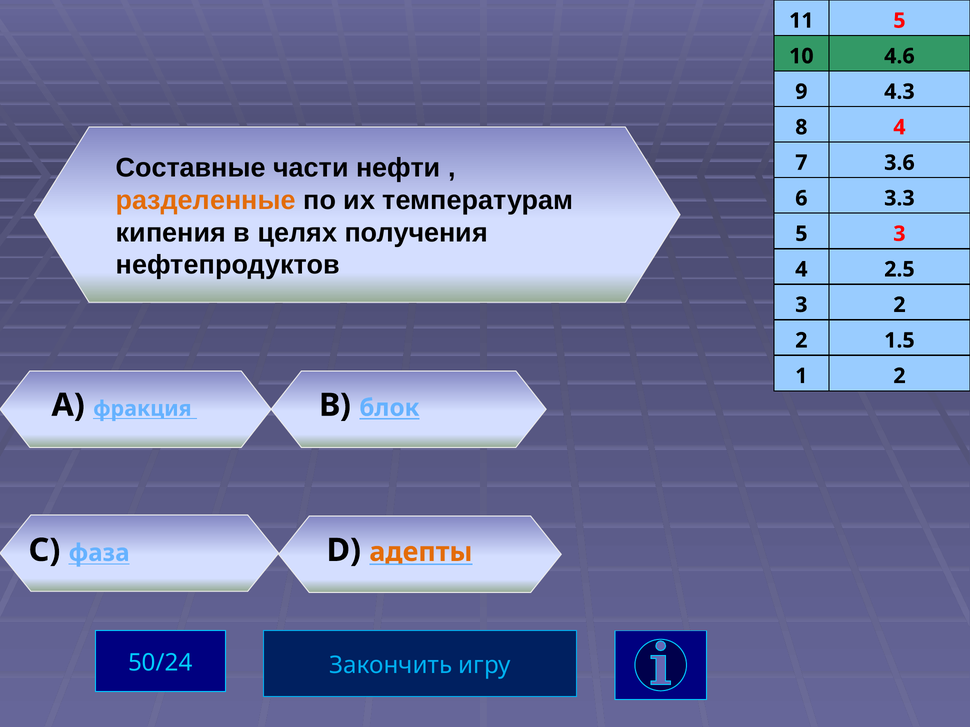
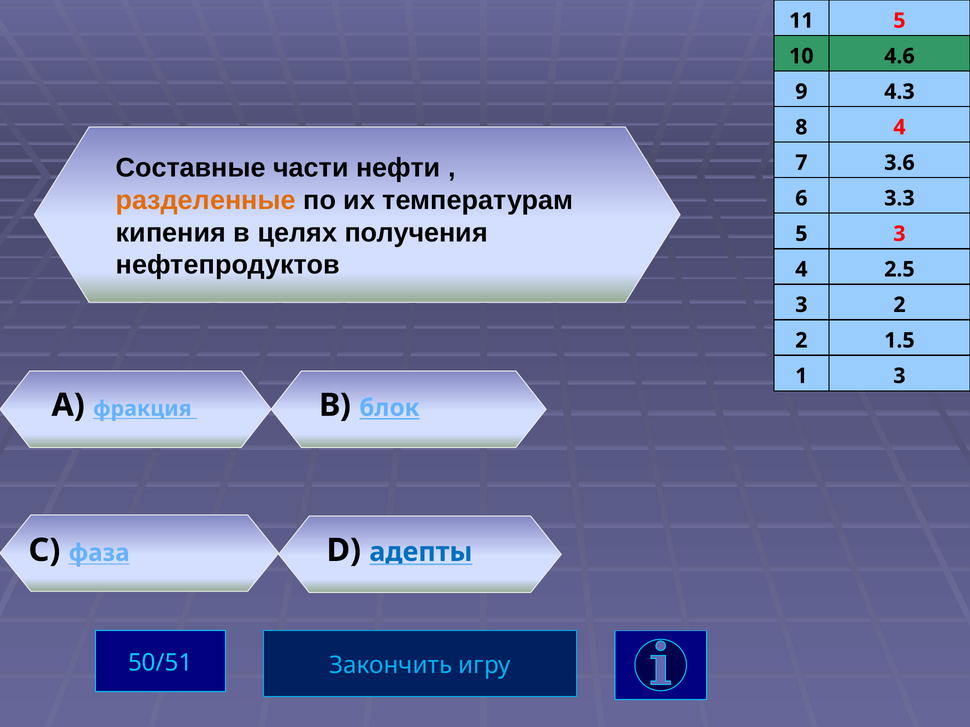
1 2: 2 -> 3
адепты colour: orange -> blue
50/24: 50/24 -> 50/51
